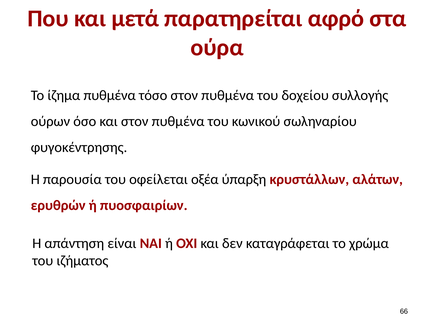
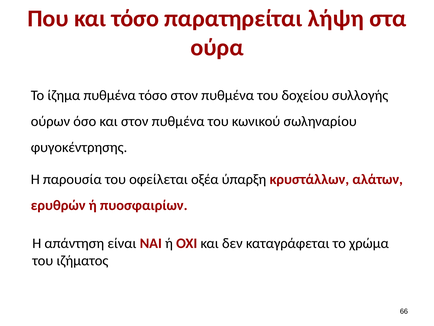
και μετά: μετά -> τόσο
αφρό: αφρό -> λήψη
